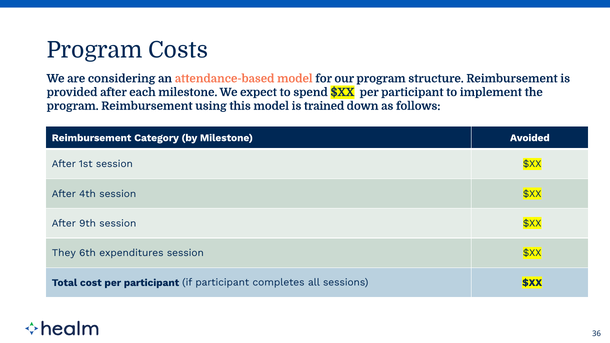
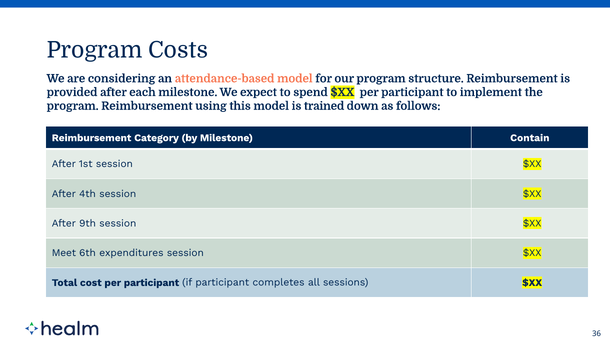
Avoided: Avoided -> Contain
They: They -> Meet
